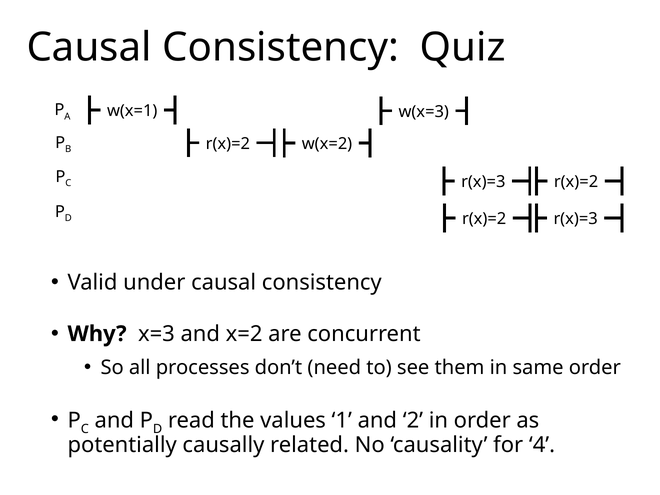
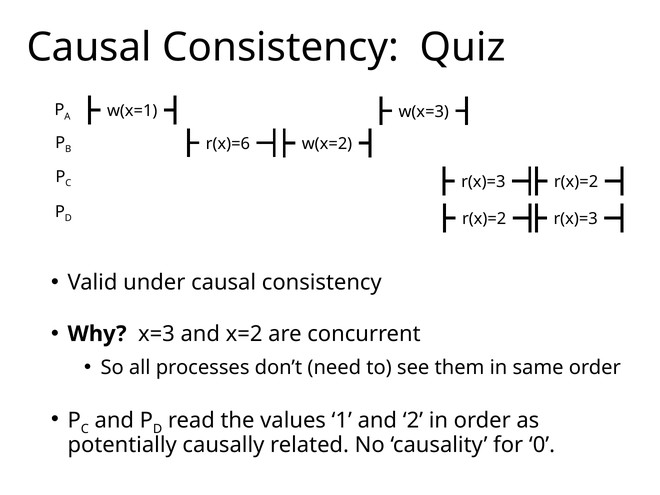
r(x)=2 at (228, 144): r(x)=2 -> r(x)=6
4: 4 -> 0
